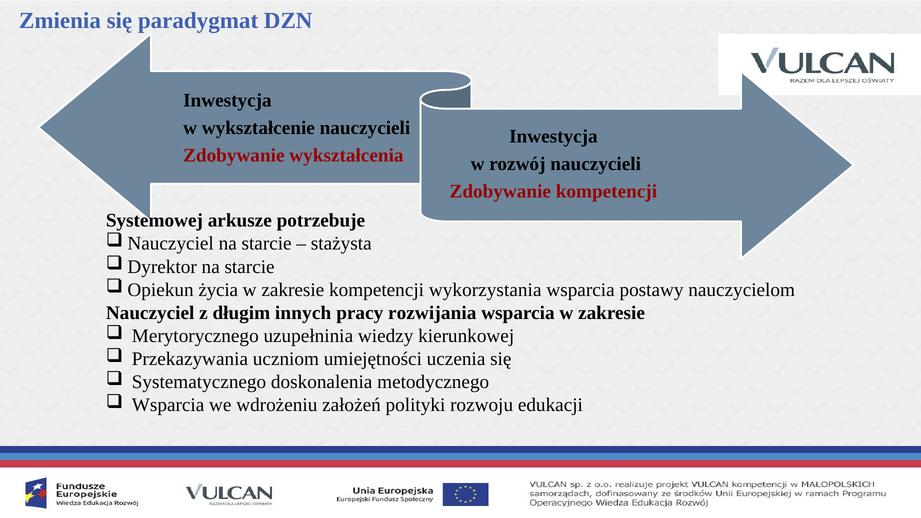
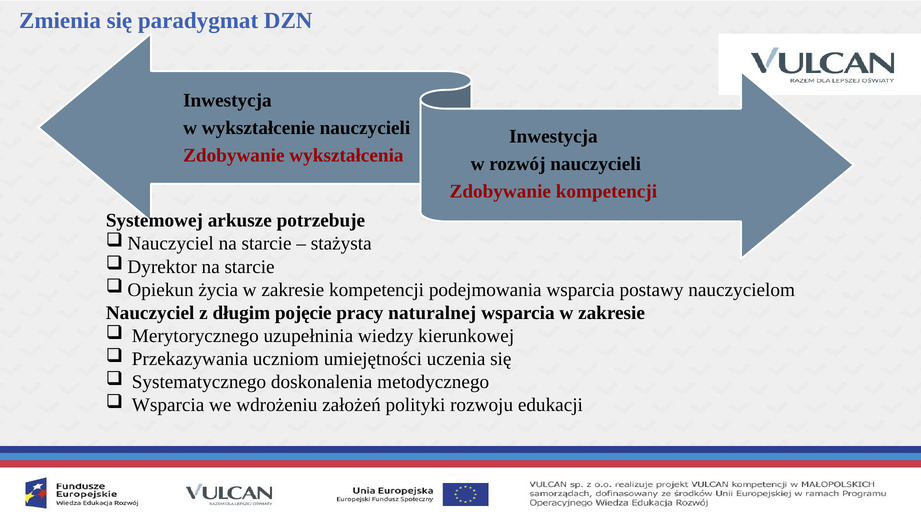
wykorzystania: wykorzystania -> podejmowania
innych: innych -> pojęcie
rozwijania: rozwijania -> naturalnej
